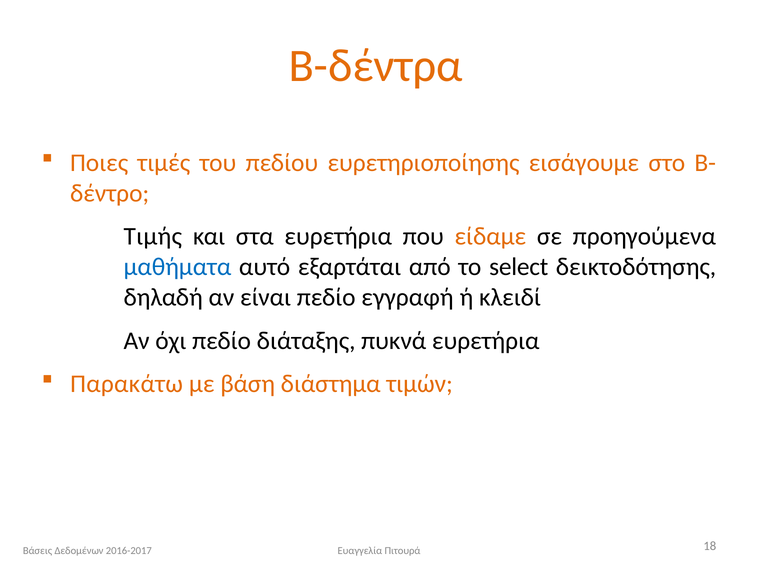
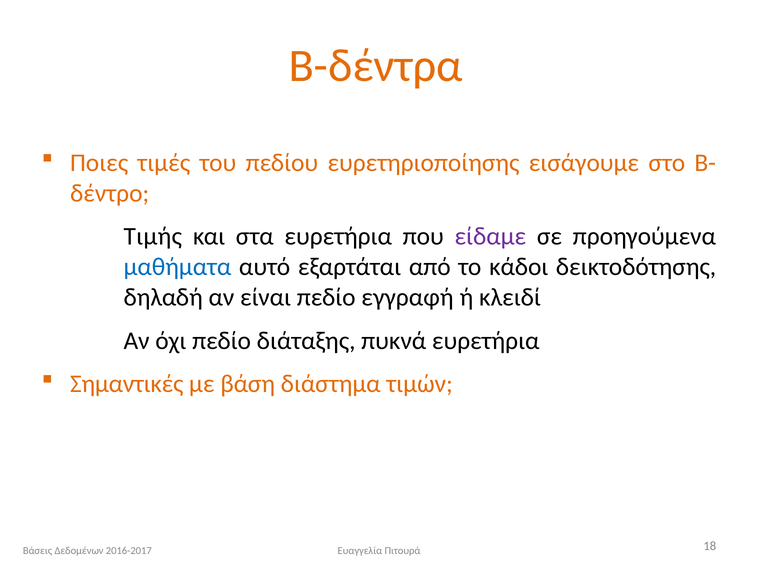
είδαμε colour: orange -> purple
select: select -> κάδοι
Παρακάτω: Παρακάτω -> Σημαντικές
